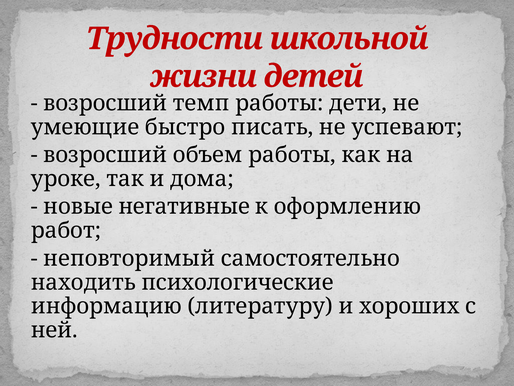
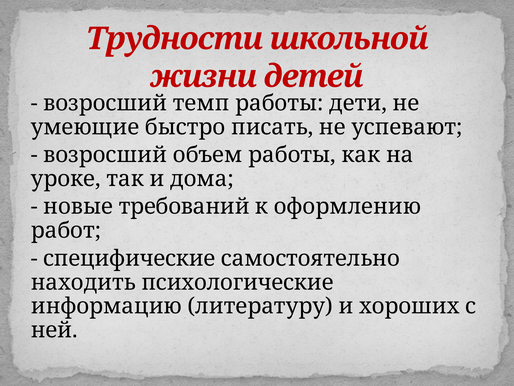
негативные: негативные -> требований
неповторимый: неповторимый -> специфические
